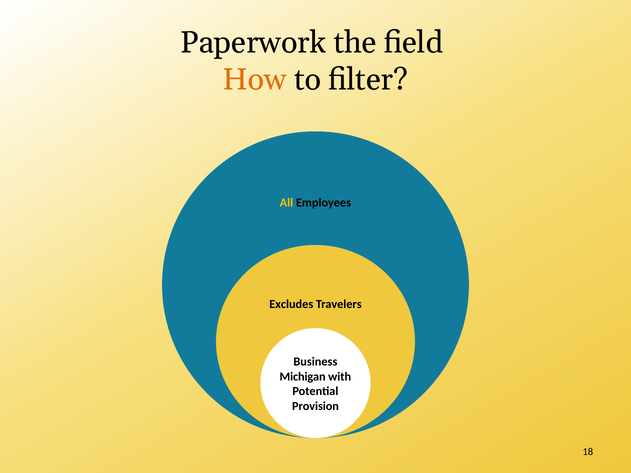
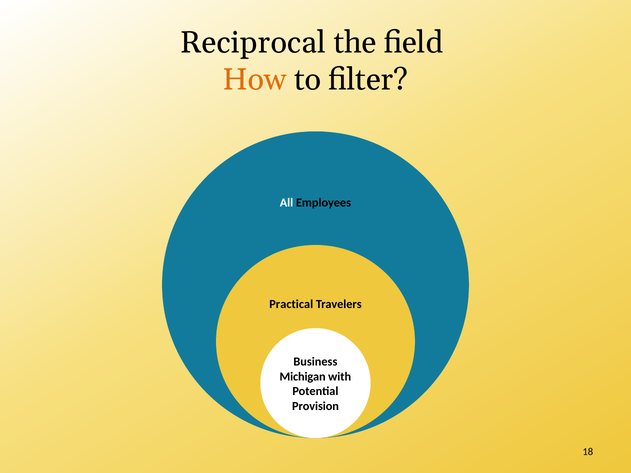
Paperwork: Paperwork -> Reciprocal
All colour: yellow -> white
Excludes: Excludes -> Practical
